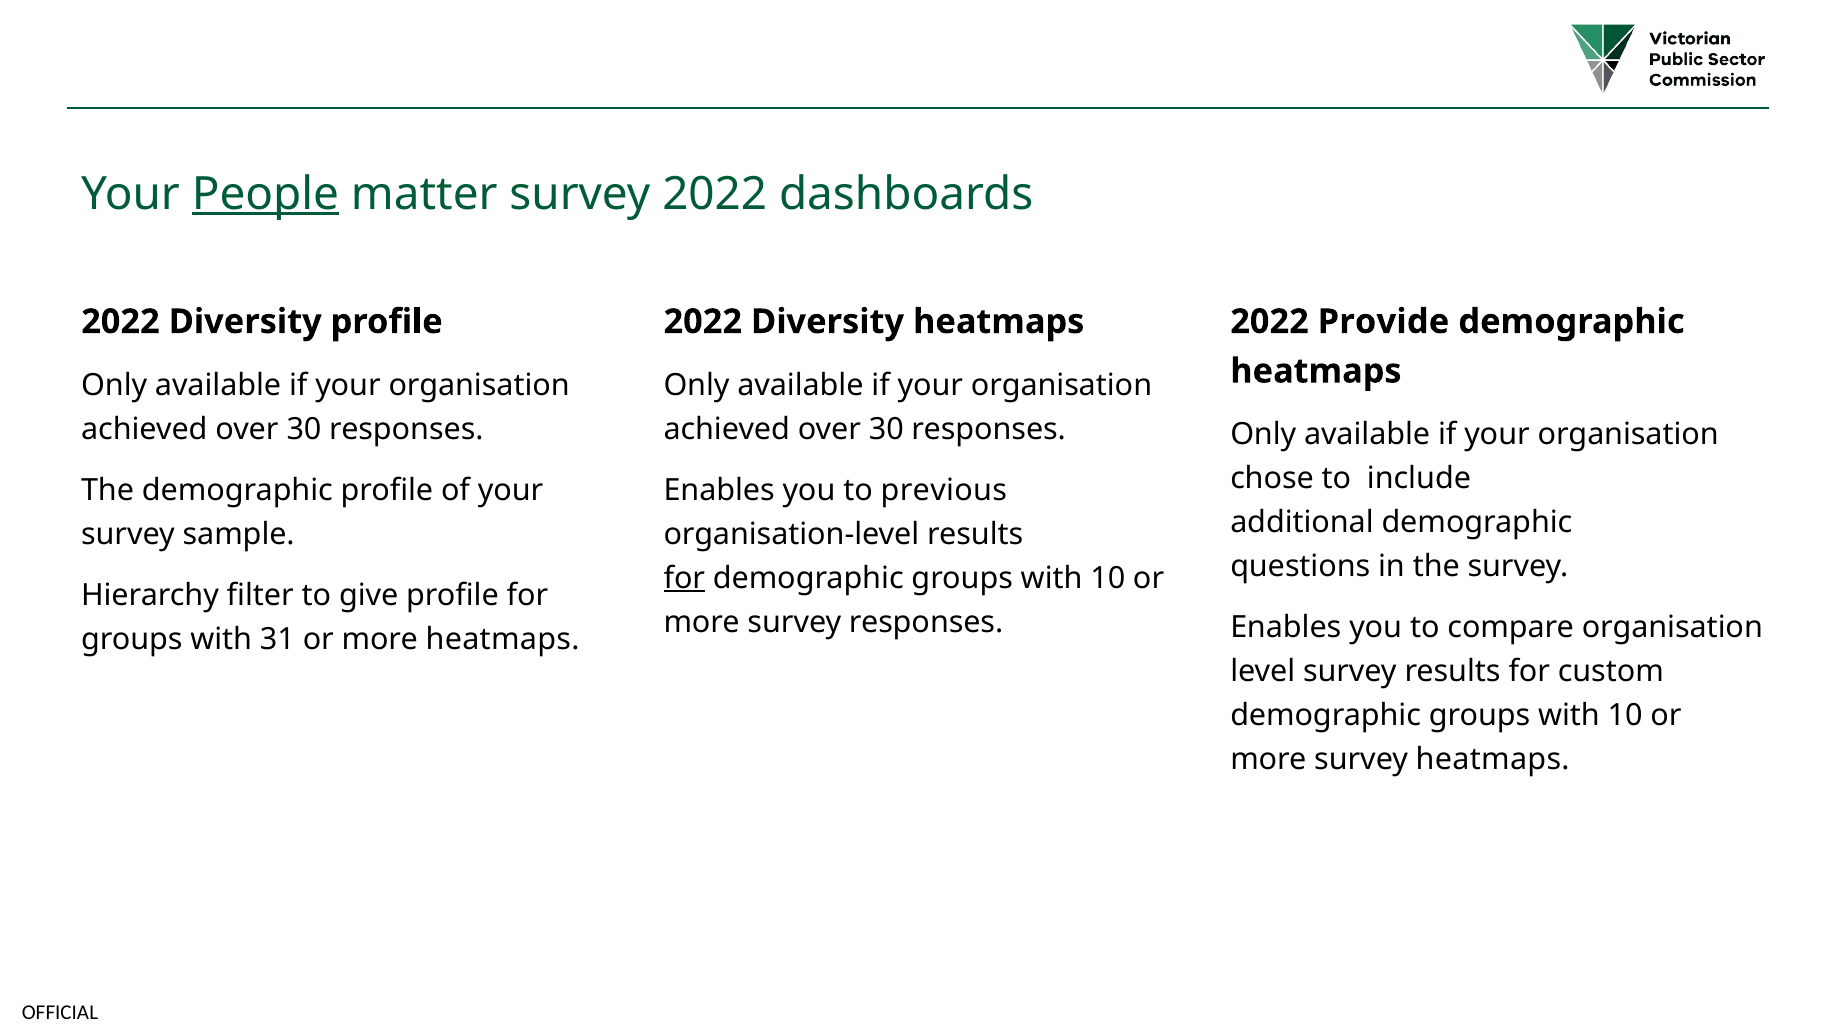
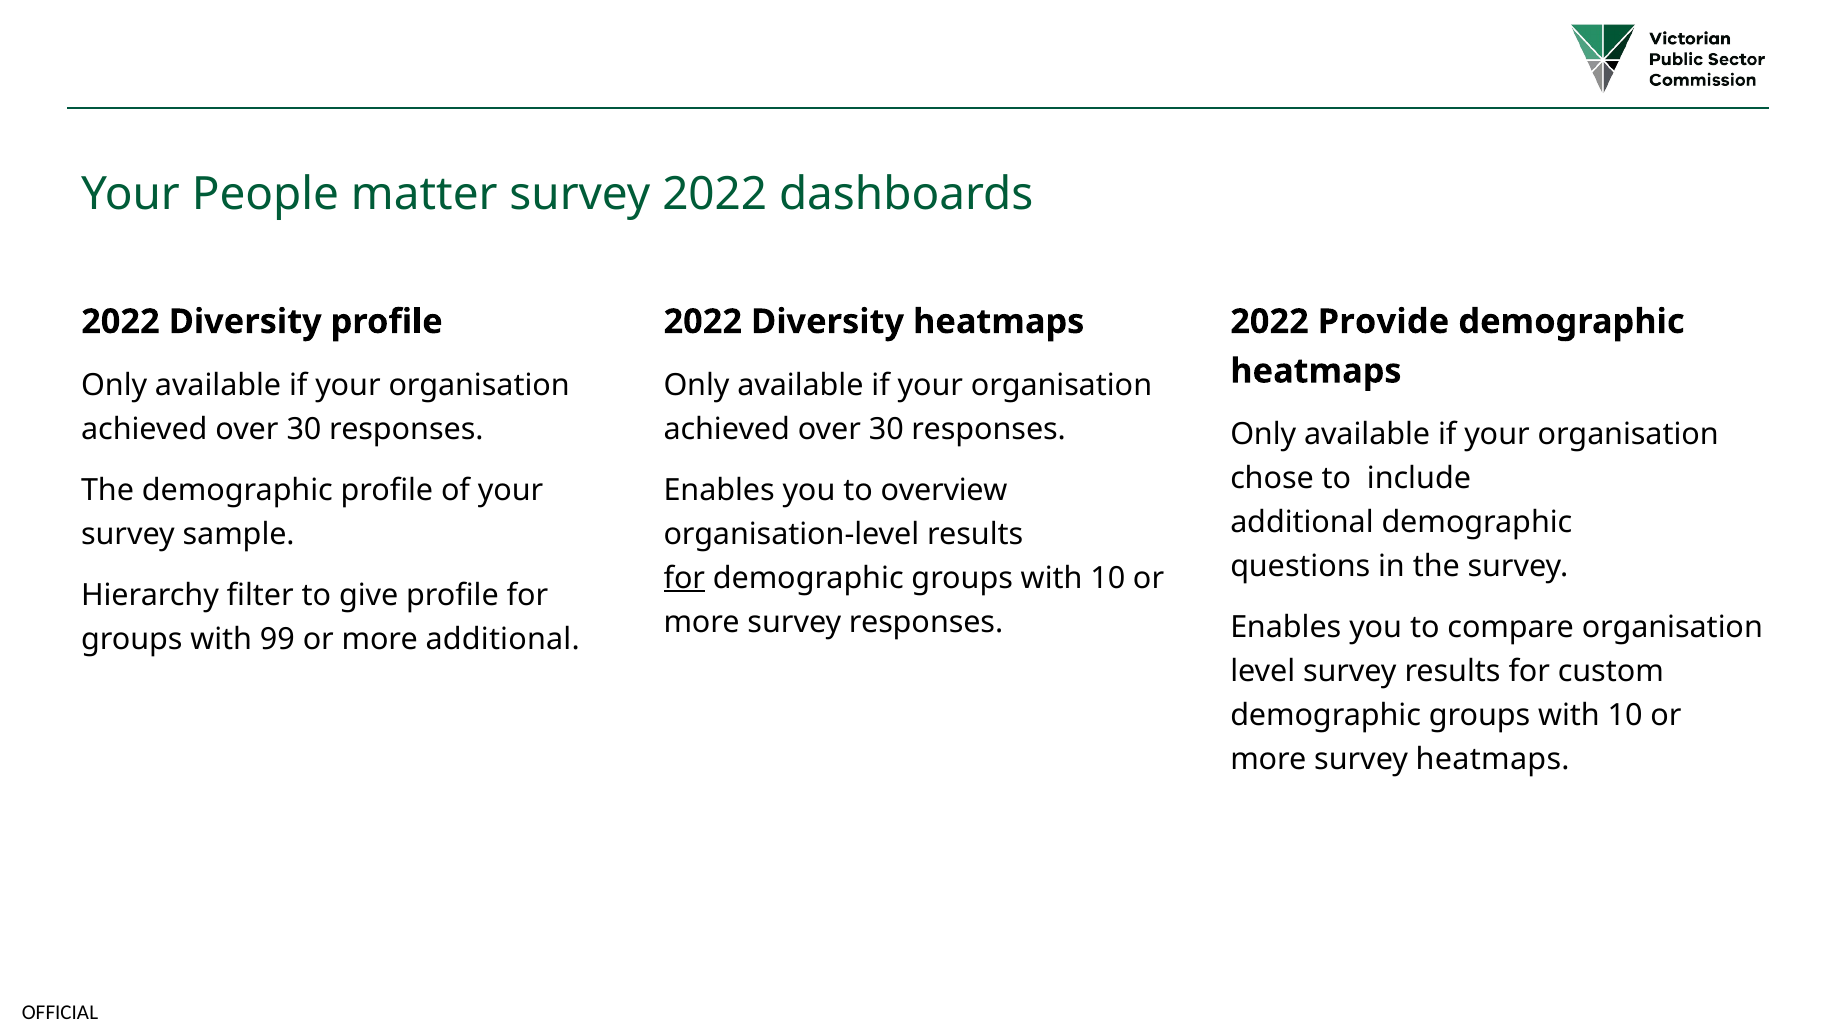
People underline: present -> none
previous: previous -> overview
31: 31 -> 99
more heatmaps: heatmaps -> additional
